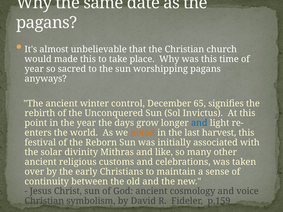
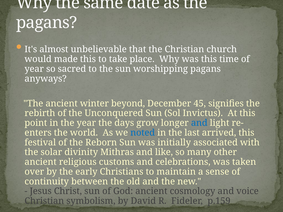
control: control -> beyond
65: 65 -> 45
noted colour: orange -> blue
harvest: harvest -> arrived
